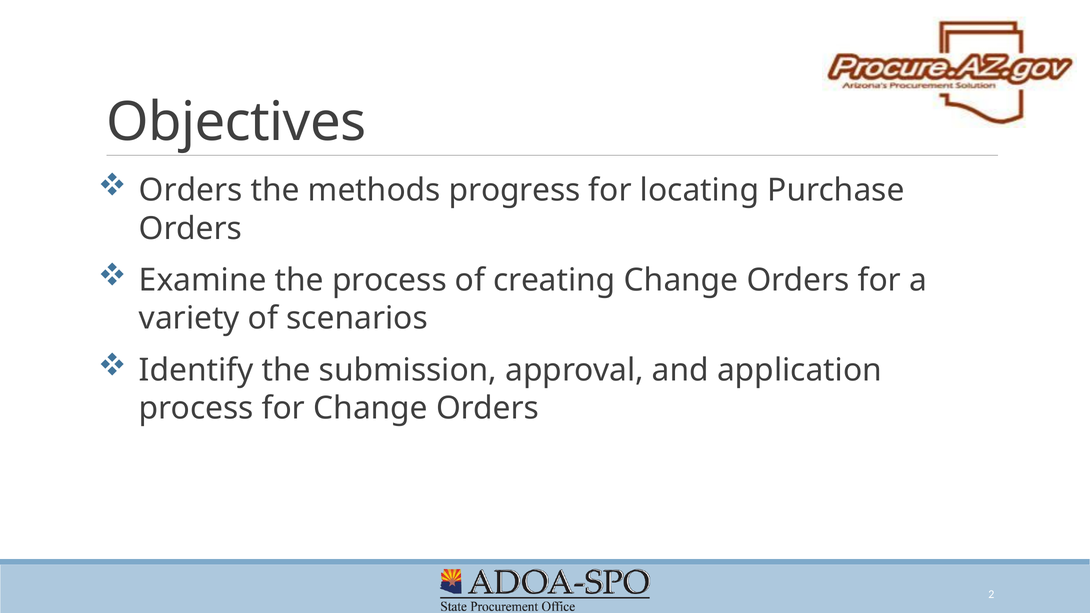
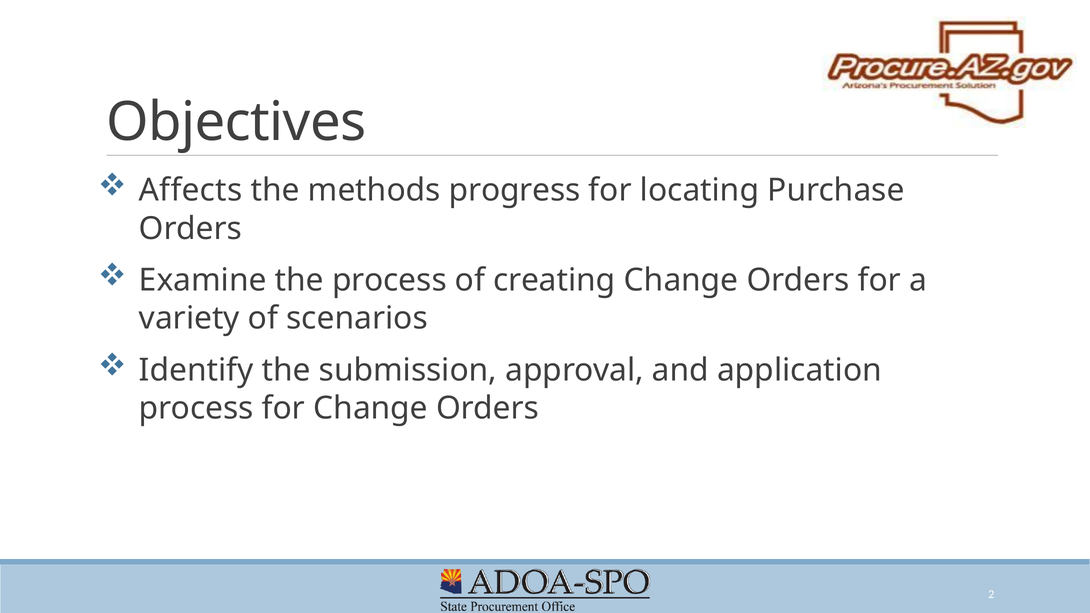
Orders at (191, 190): Orders -> Affects
